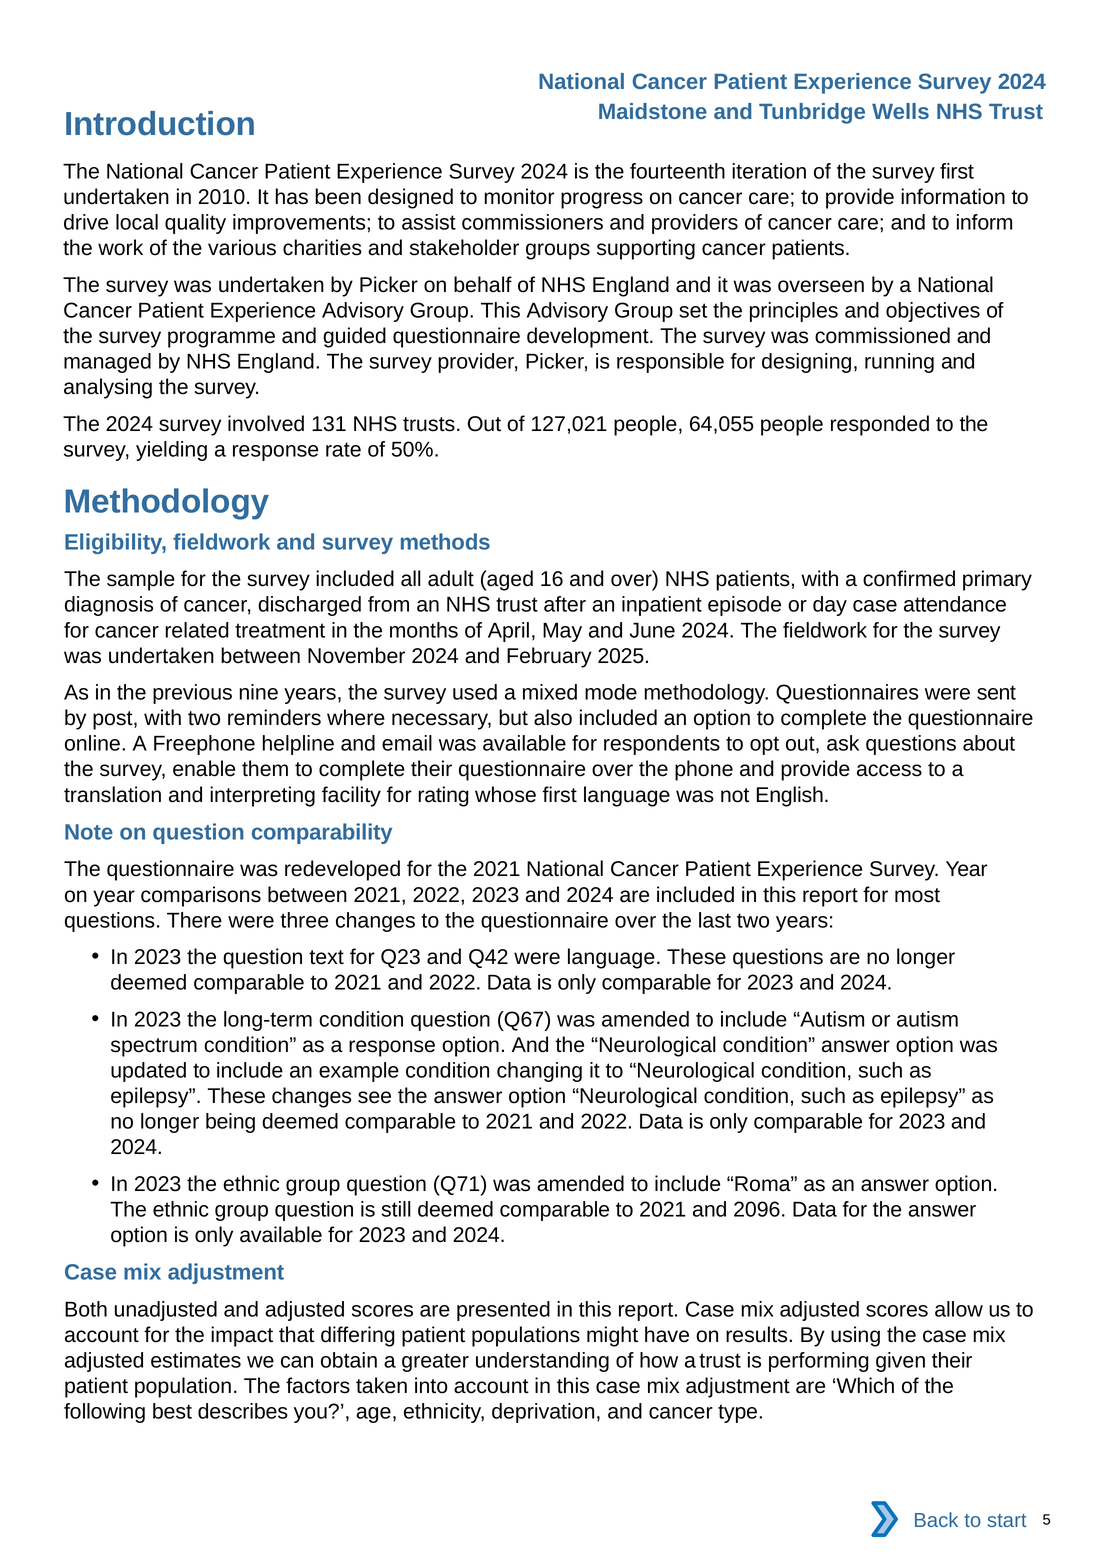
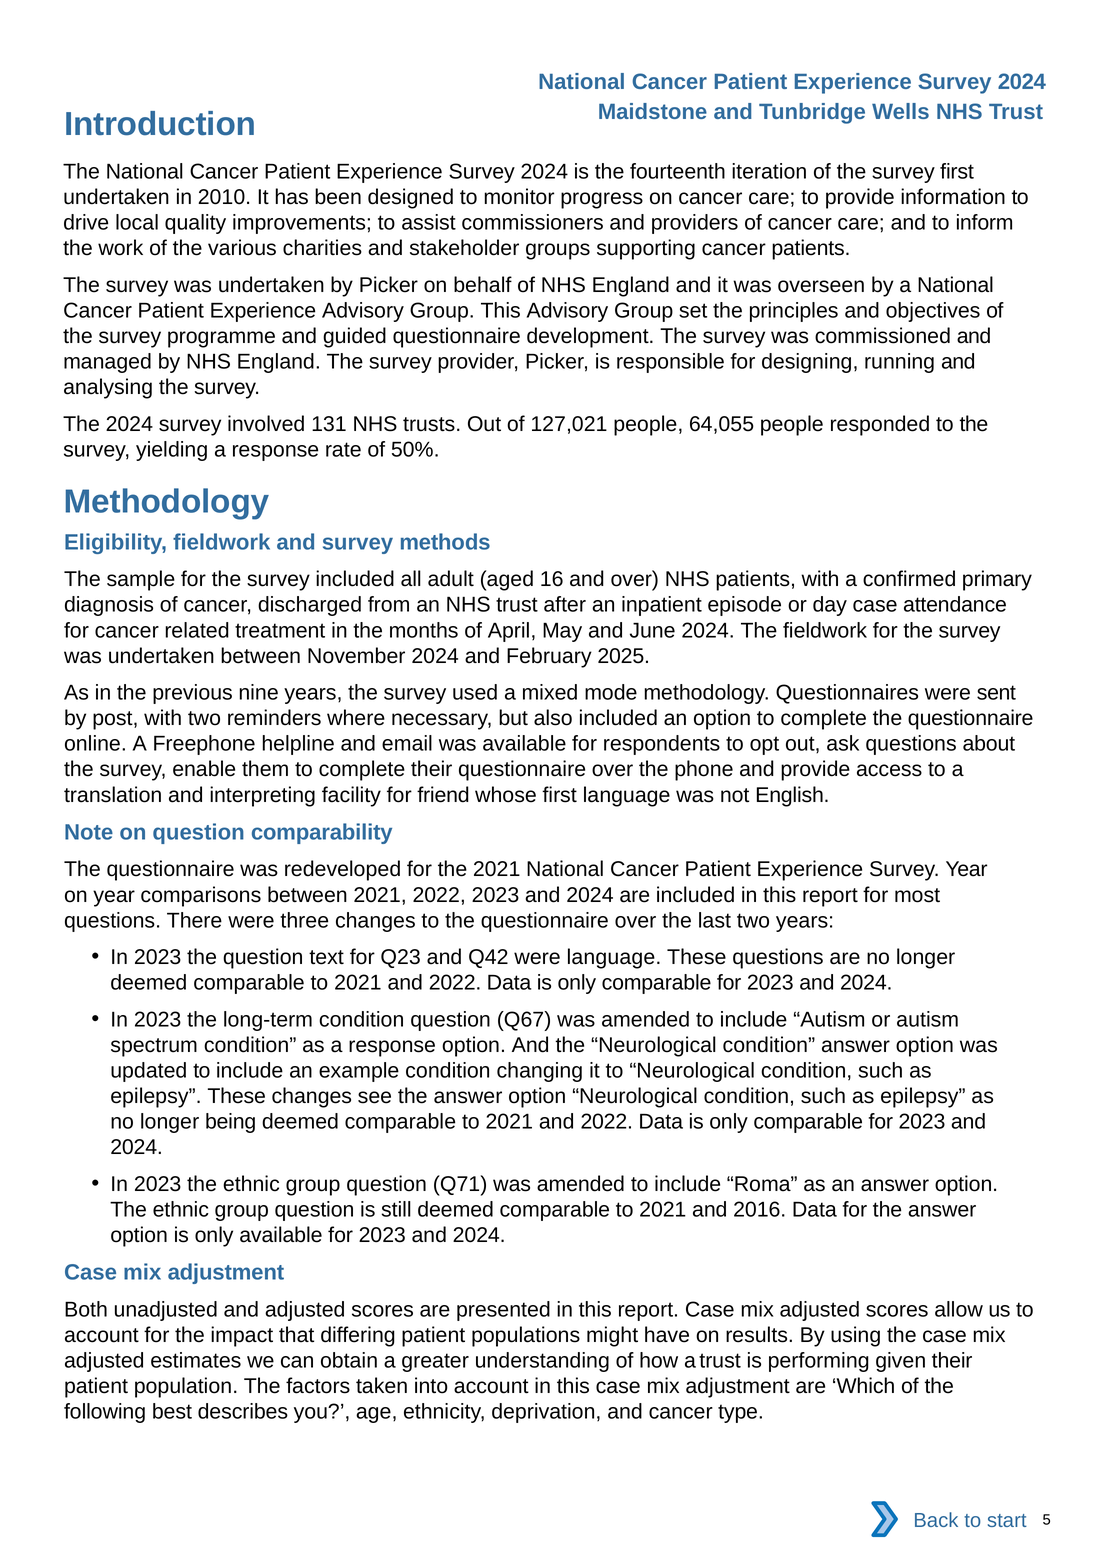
rating: rating -> friend
2096: 2096 -> 2016
